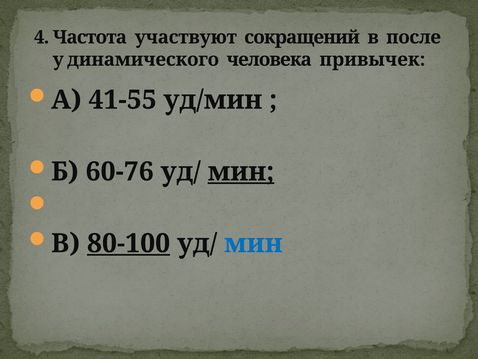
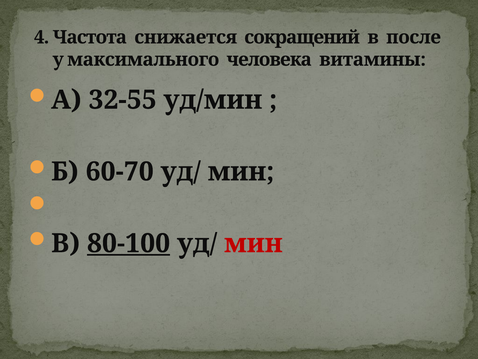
участвуют: участвуют -> снижается
динамического: динамического -> максимального
привычек: привычек -> витамины
41-55: 41-55 -> 32-55
60-76: 60-76 -> 60-70
мин at (241, 171) underline: present -> none
мин at (253, 243) colour: blue -> red
